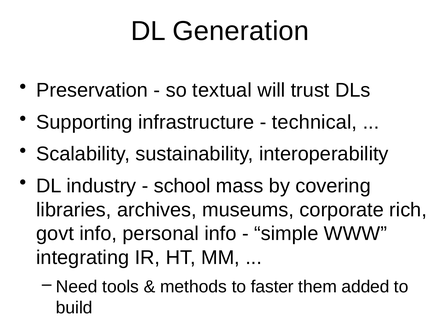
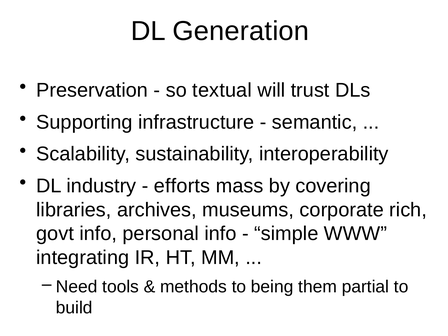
technical: technical -> semantic
school: school -> efforts
faster: faster -> being
added: added -> partial
